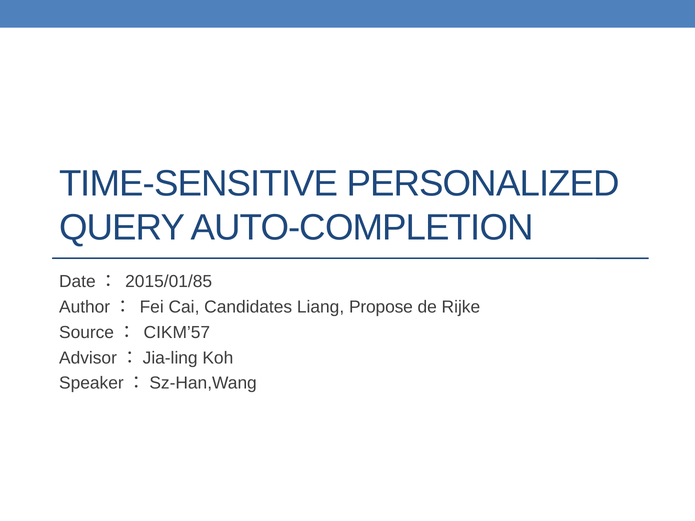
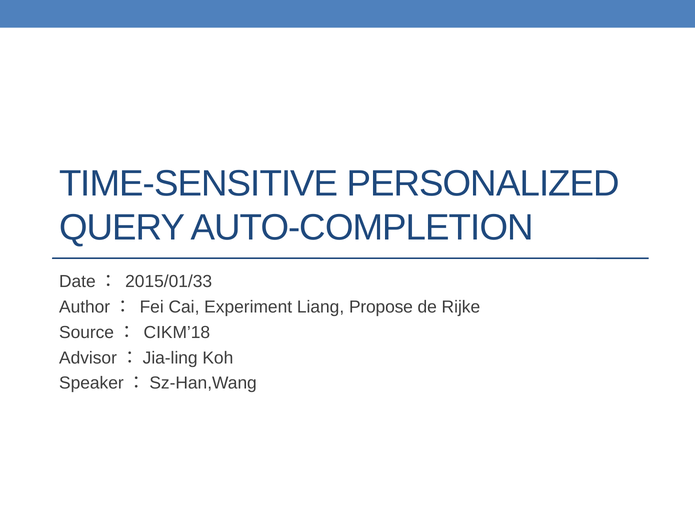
2015/01/85: 2015/01/85 -> 2015/01/33
Candidates: Candidates -> Experiment
CIKM’57: CIKM’57 -> CIKM’18
